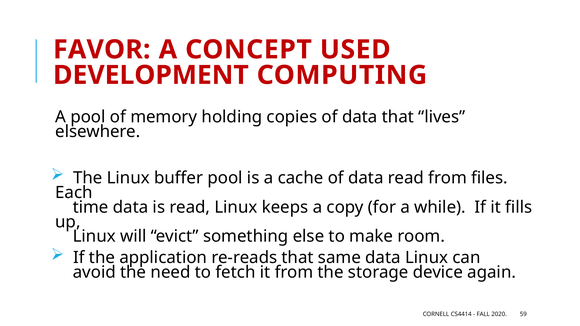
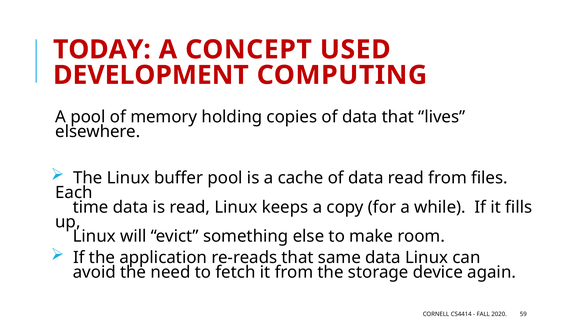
FAVOR: FAVOR -> TODAY
